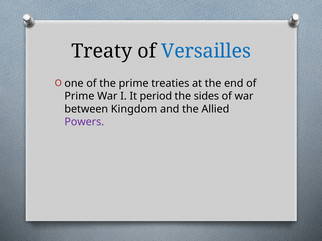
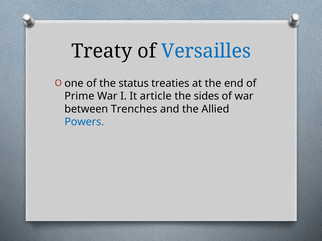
the prime: prime -> status
period: period -> article
Kingdom: Kingdom -> Trenches
Powers colour: purple -> blue
